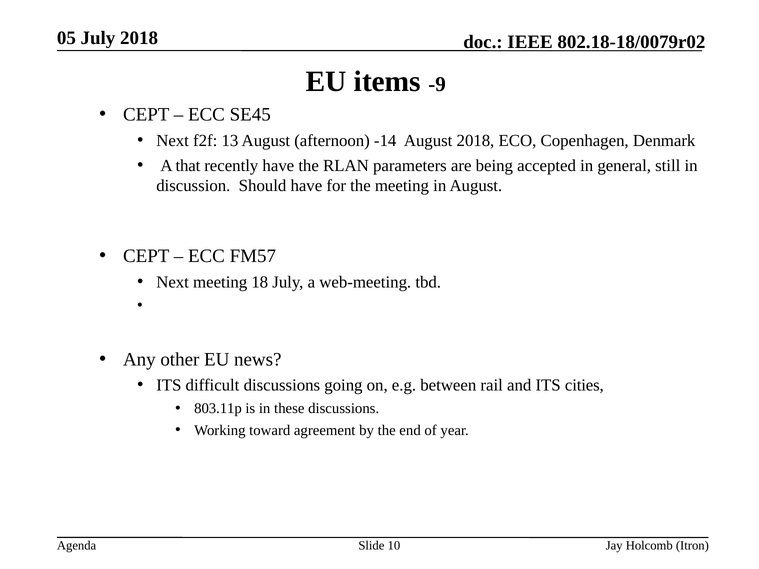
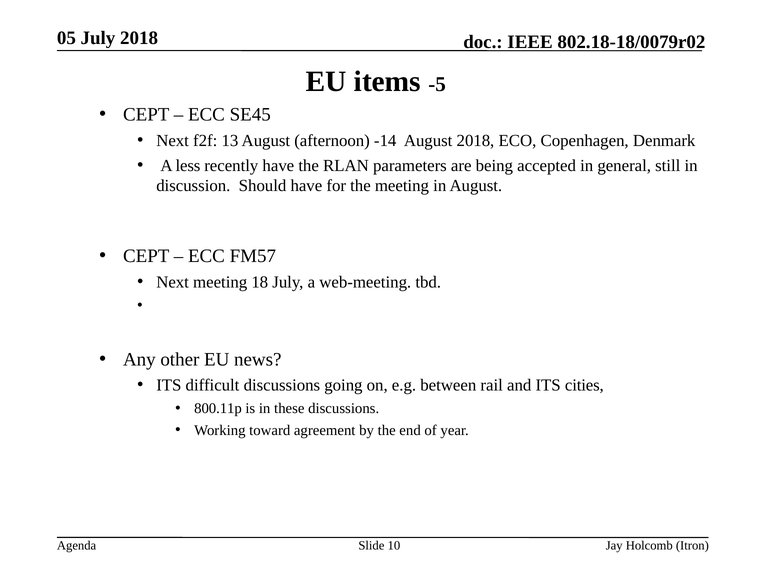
-9: -9 -> -5
that: that -> less
803.11p: 803.11p -> 800.11p
